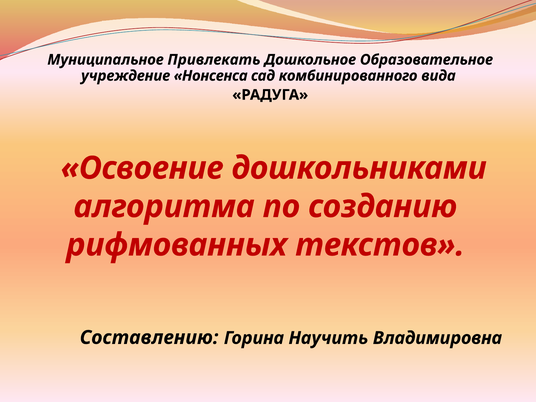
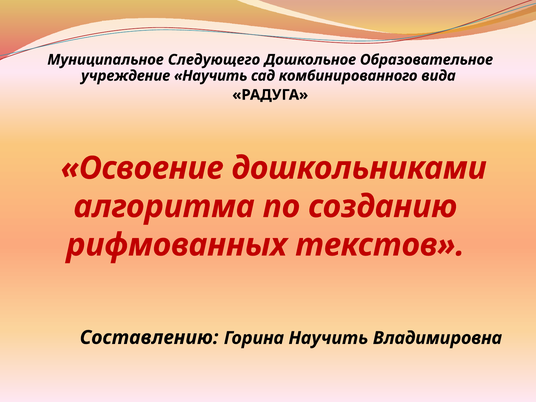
Привлекать: Привлекать -> Следующего
учреждение Нонсенса: Нонсенса -> Научить
